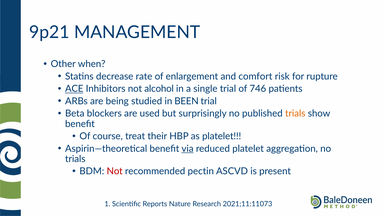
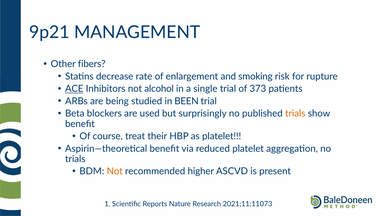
when: when -> fibers
comfort: comfort -> smoking
746: 746 -> 373
via underline: present -> none
Not at (115, 171) colour: red -> orange
pectin: pectin -> higher
